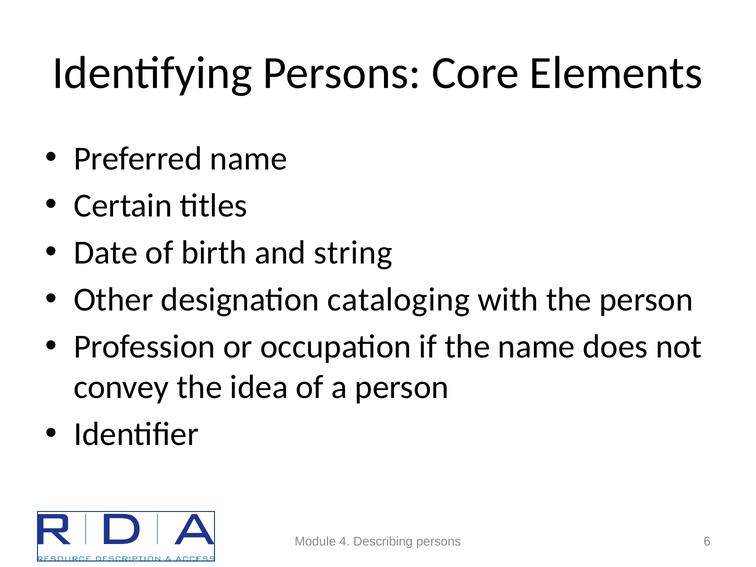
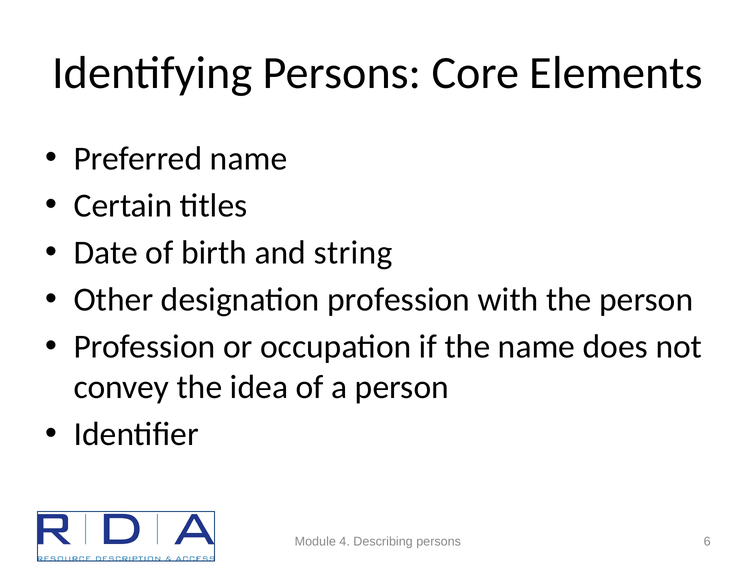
designation cataloging: cataloging -> profession
